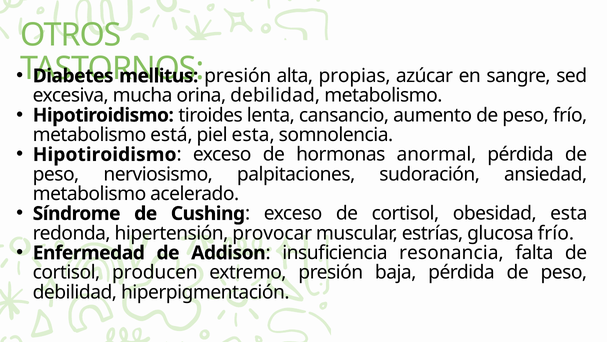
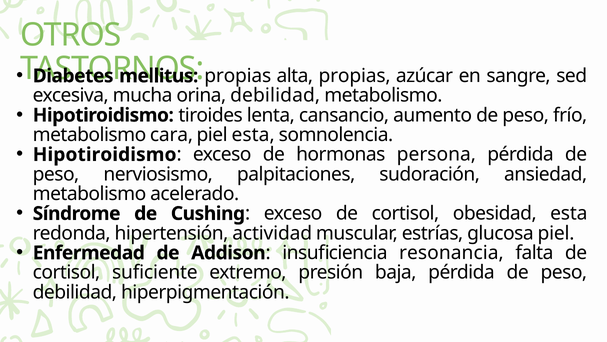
presión at (238, 76): presión -> propias
está: está -> cara
anormal: anormal -> persona
provocar: provocar -> actividad
glucosa frío: frío -> piel
producen: producen -> suficiente
